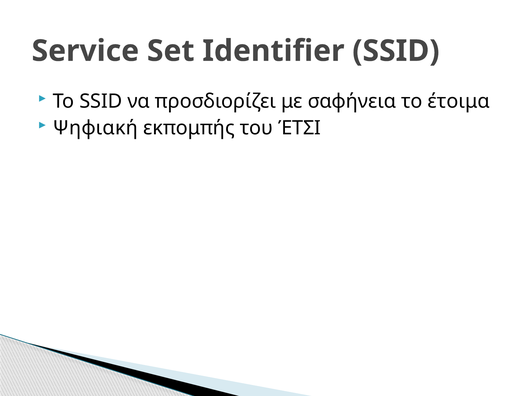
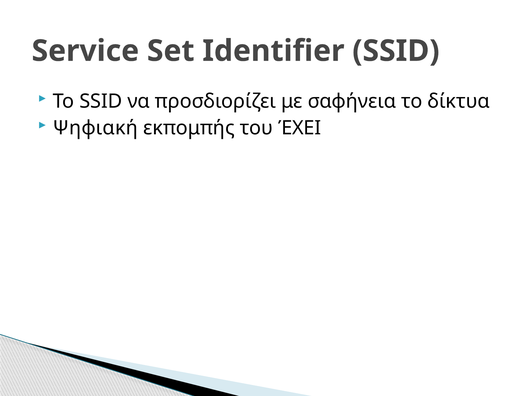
έτοιμα: έτοιμα -> δίκτυα
ΈΤΣΙ: ΈΤΣΙ -> ΈΧΕΙ
